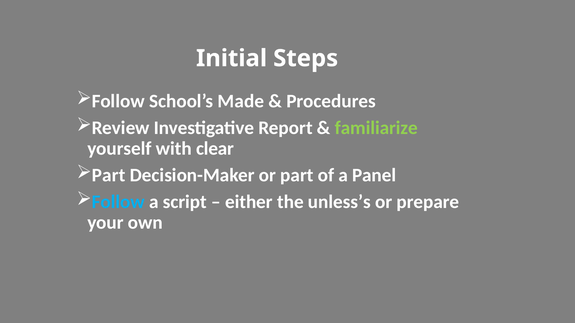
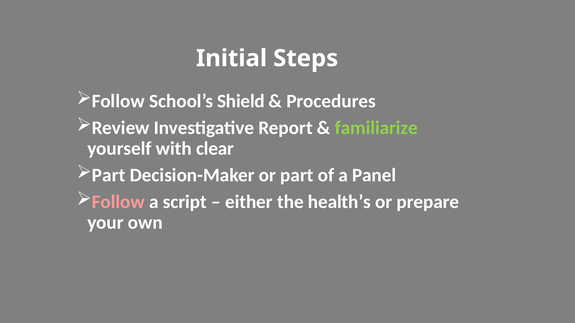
Made: Made -> Shield
Follow at (118, 202) colour: light blue -> pink
unless’s: unless’s -> health’s
